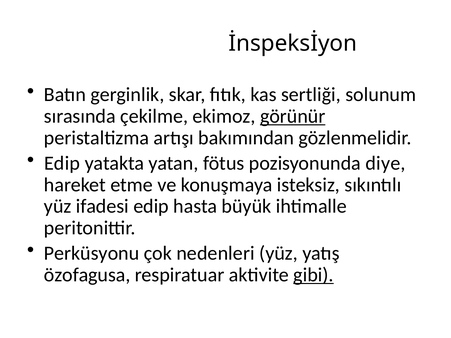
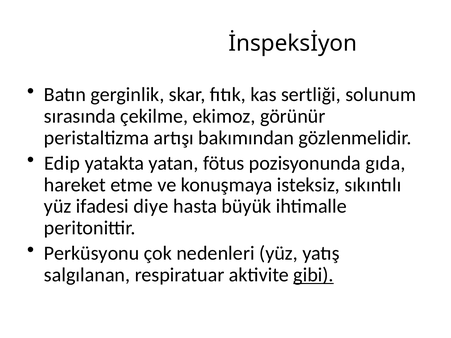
görünür underline: present -> none
diye: diye -> gıda
ifadesi edip: edip -> diye
özofagusa: özofagusa -> salgılanan
